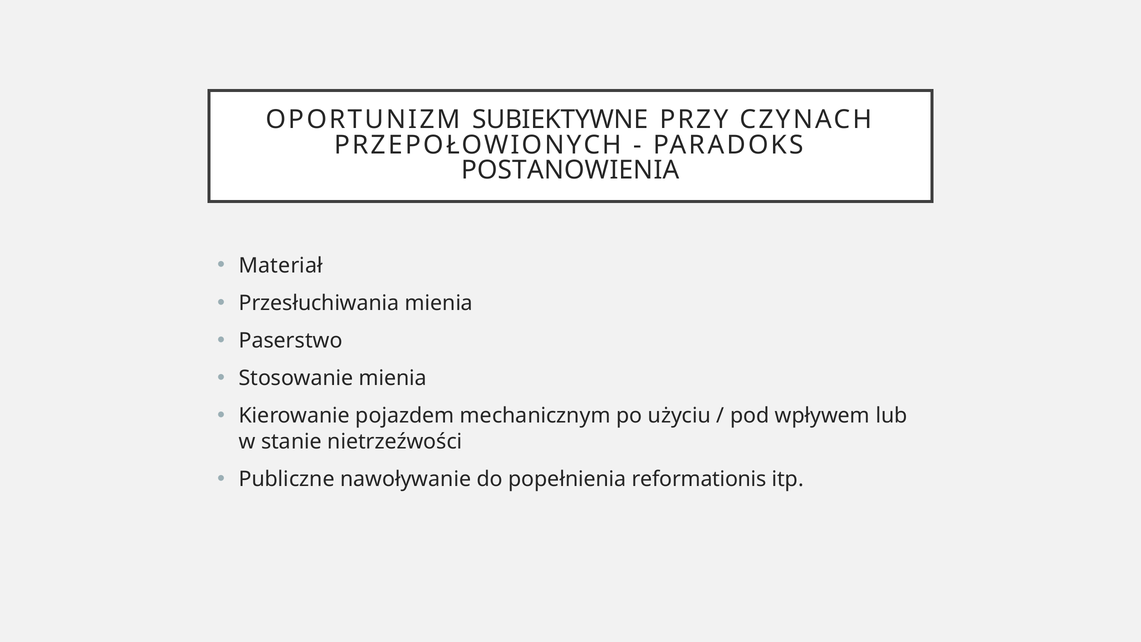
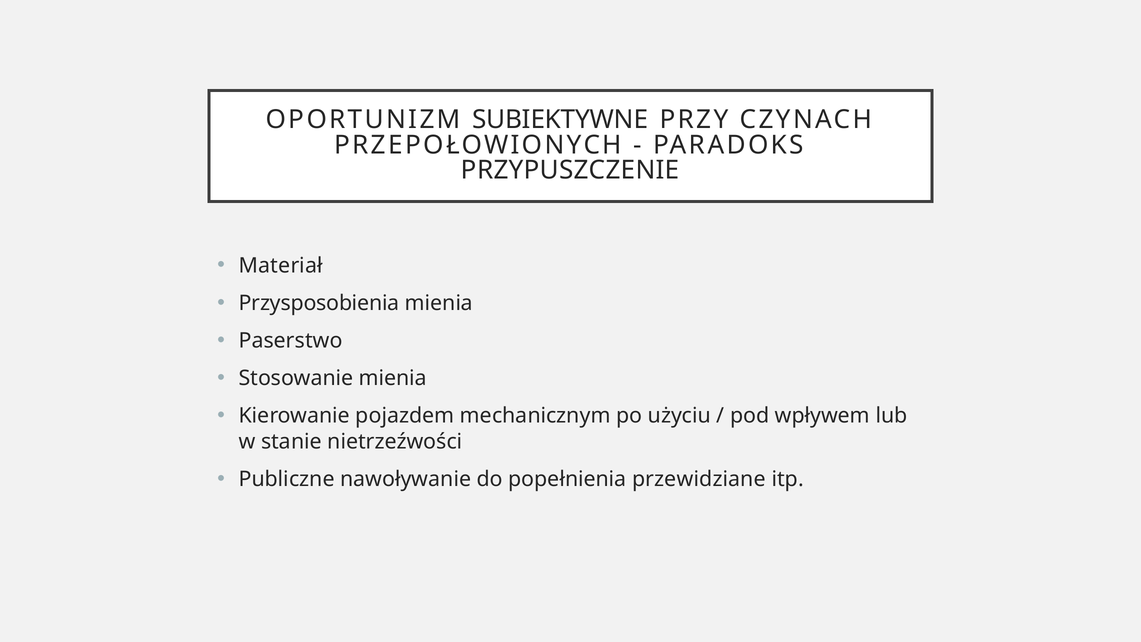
POSTANOWIENIA: POSTANOWIENIA -> PRZYPUSZCZENIE
Przesłuchiwania: Przesłuchiwania -> Przysposobienia
reformationis: reformationis -> przewidziane
